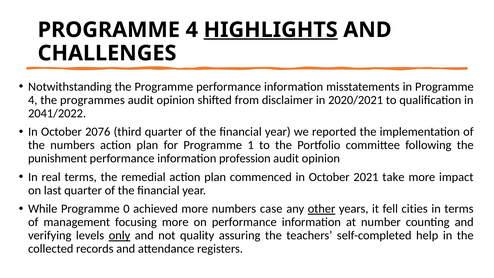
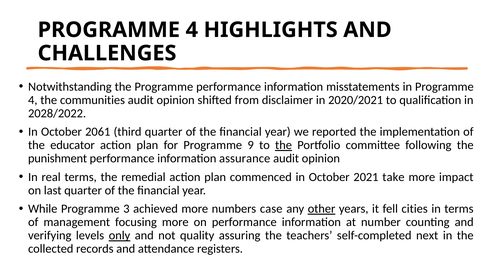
HIGHLIGHTS underline: present -> none
programmes: programmes -> communities
2041/2022: 2041/2022 -> 2028/2022
2076: 2076 -> 2061
the numbers: numbers -> educator
1: 1 -> 9
the at (284, 145) underline: none -> present
profession: profession -> assurance
0: 0 -> 3
help: help -> next
